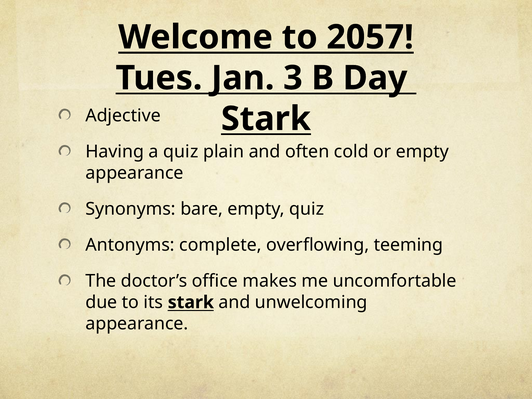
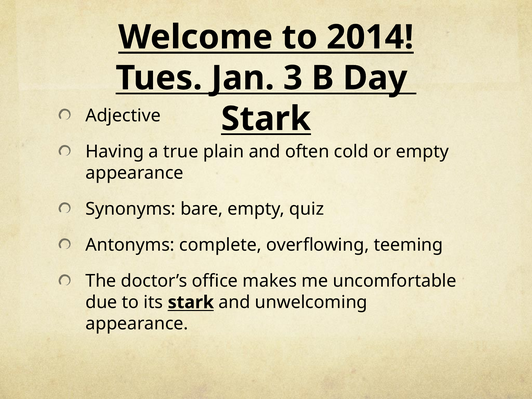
2057: 2057 -> 2014
a quiz: quiz -> true
